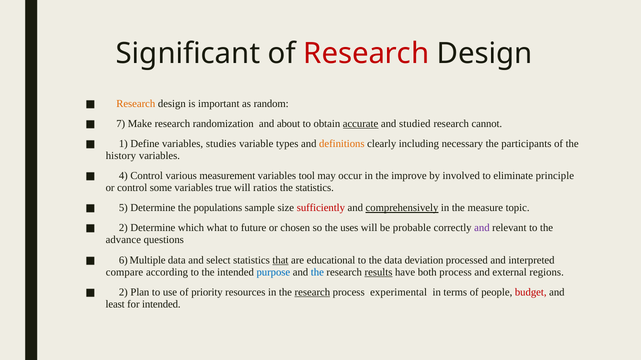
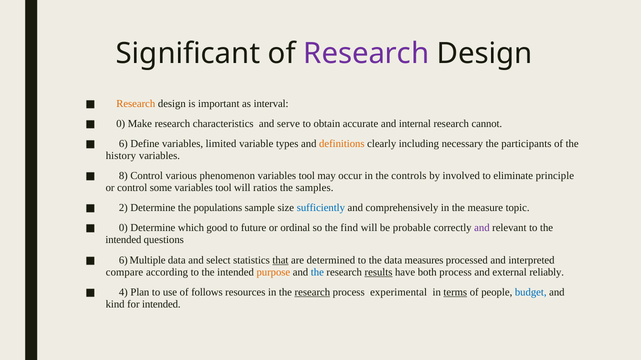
Research at (366, 54) colour: red -> purple
random: random -> interval
7 at (121, 124): 7 -> 0
randomization: randomization -> characteristics
about: about -> serve
accurate underline: present -> none
studied: studied -> internal
1 at (123, 144): 1 -> 6
studies: studies -> limited
4: 4 -> 8
measurement: measurement -> phenomenon
improve: improve -> controls
true at (223, 188): true -> tool
the statistics: statistics -> samples
5: 5 -> 2
sufficiently colour: red -> blue
comprehensively underline: present -> none
2 at (123, 228): 2 -> 0
what: what -> good
chosen: chosen -> ordinal
uses: uses -> find
advance at (123, 240): advance -> intended
educational: educational -> determined
deviation: deviation -> measures
purpose colour: blue -> orange
regions: regions -> reliably
2 at (123, 293): 2 -> 4
priority: priority -> follows
terms underline: none -> present
budget colour: red -> blue
least: least -> kind
